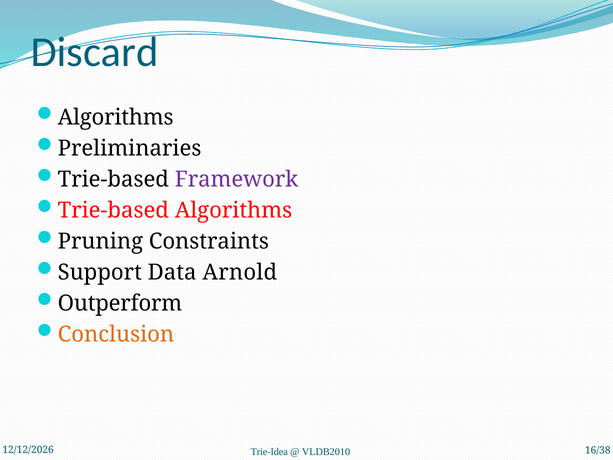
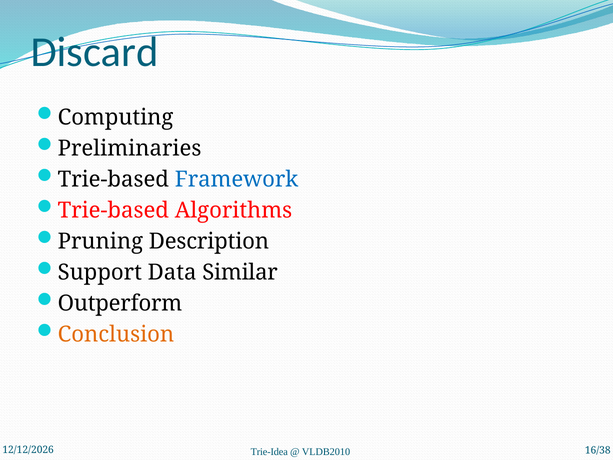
Algorithms at (116, 117): Algorithms -> Computing
Framework colour: purple -> blue
Constraints: Constraints -> Description
Arnold: Arnold -> Similar
